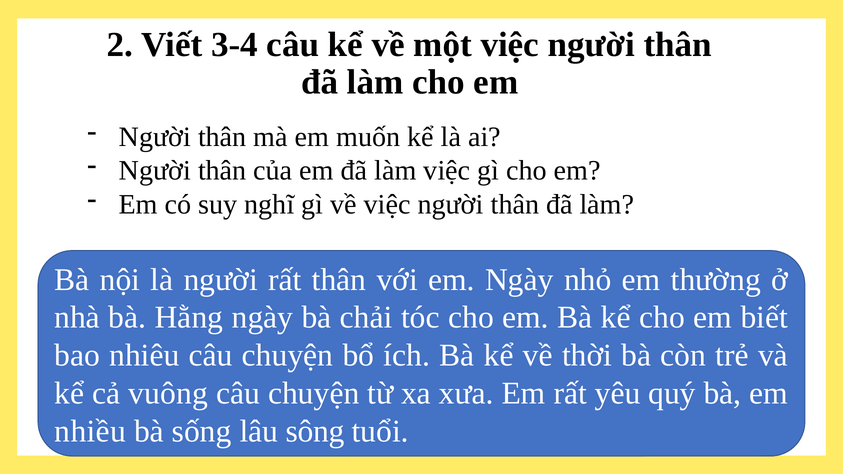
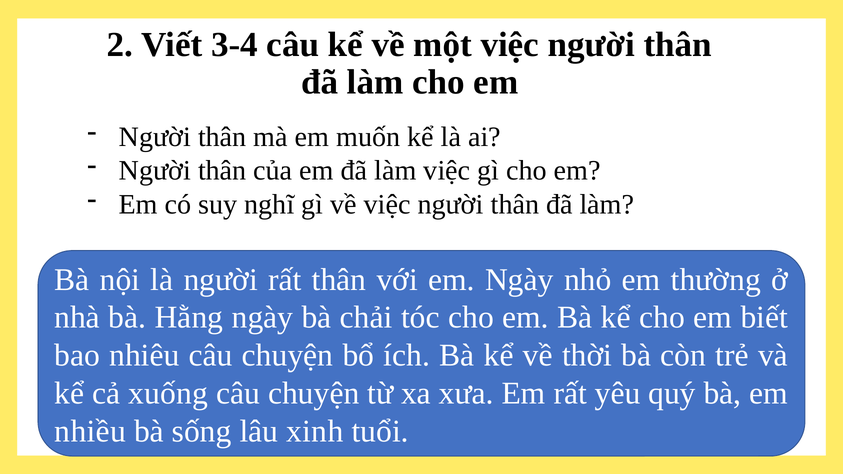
vuông: vuông -> xuống
sông: sông -> xinh
